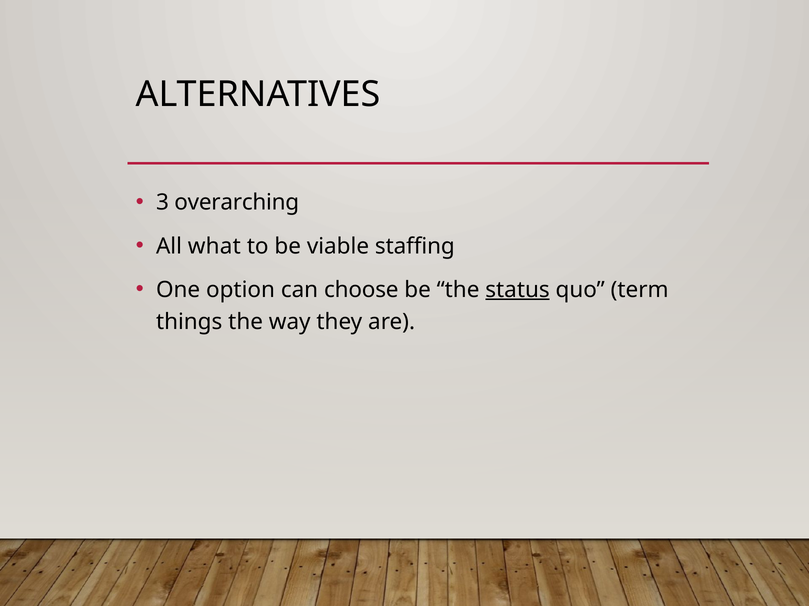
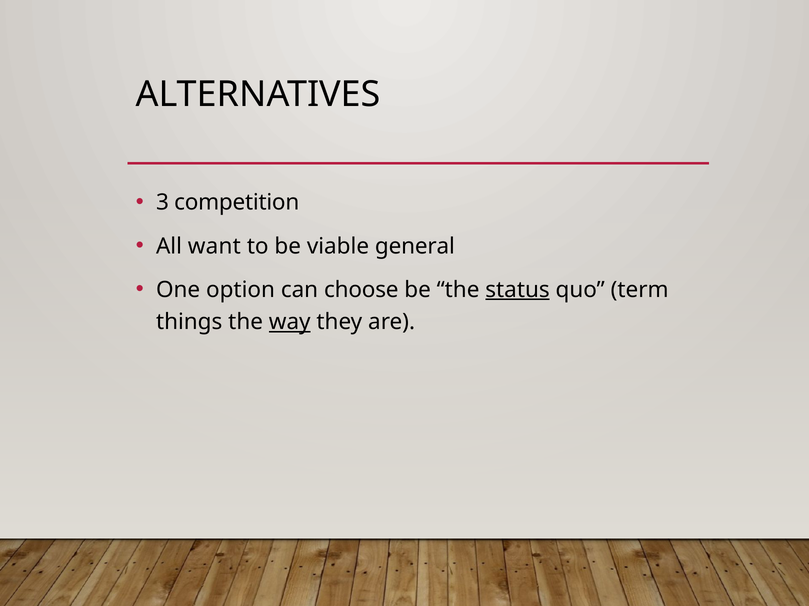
overarching: overarching -> competition
what: what -> want
staffing: staffing -> general
way underline: none -> present
